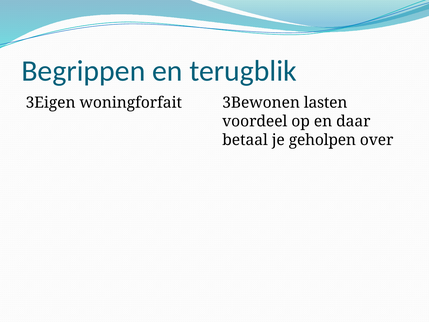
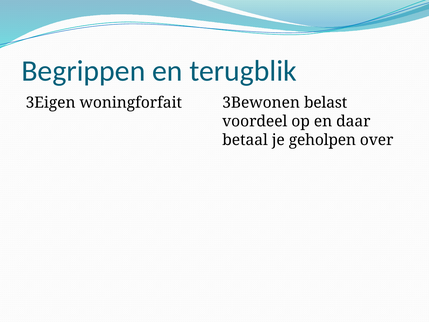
lasten: lasten -> belast
